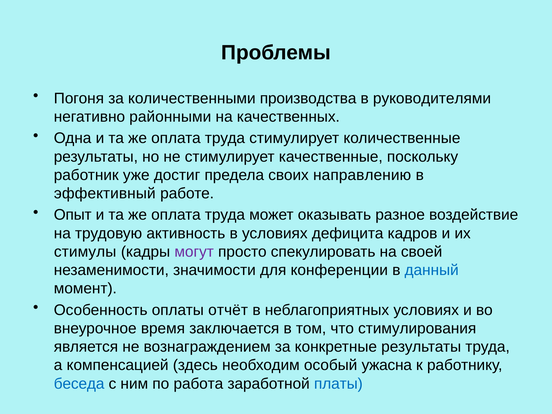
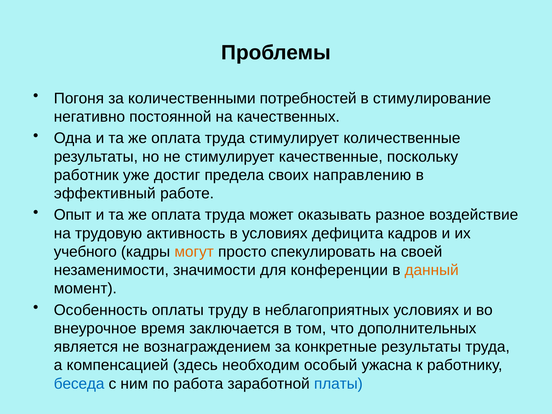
производства: производства -> потребностей
руководителями: руководителями -> стимулирование
районными: районными -> постоянной
стимулы: стимулы -> учебного
могут colour: purple -> orange
данный colour: blue -> orange
отчёт: отчёт -> труду
стимулирования: стимулирования -> дополнительных
